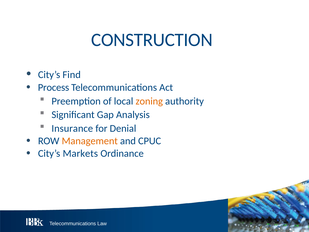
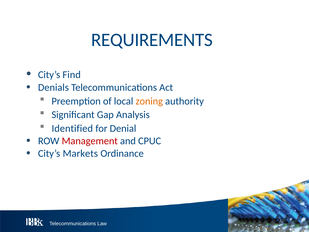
CONSTRUCTION: CONSTRUCTION -> REQUIREMENTS
Process: Process -> Denials
Insurance: Insurance -> Identified
Management colour: orange -> red
